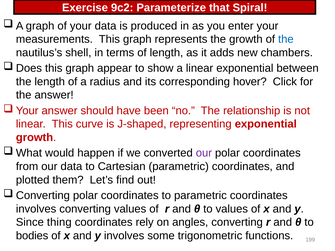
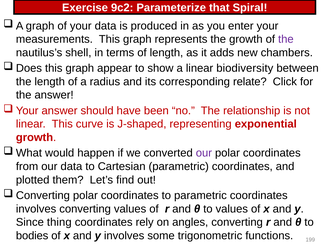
the at (286, 39) colour: blue -> purple
linear exponential: exponential -> biodiversity
hover: hover -> relate
